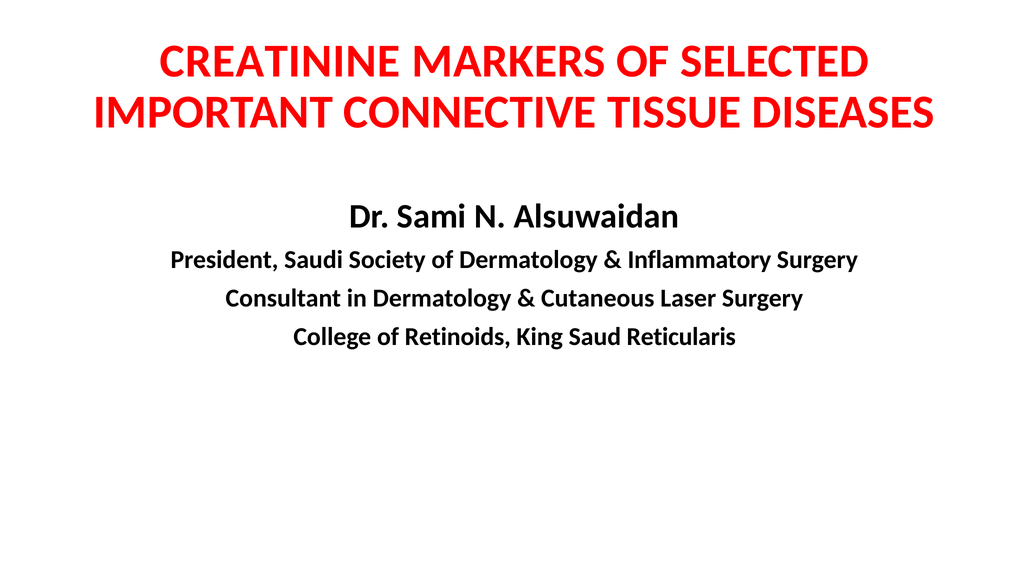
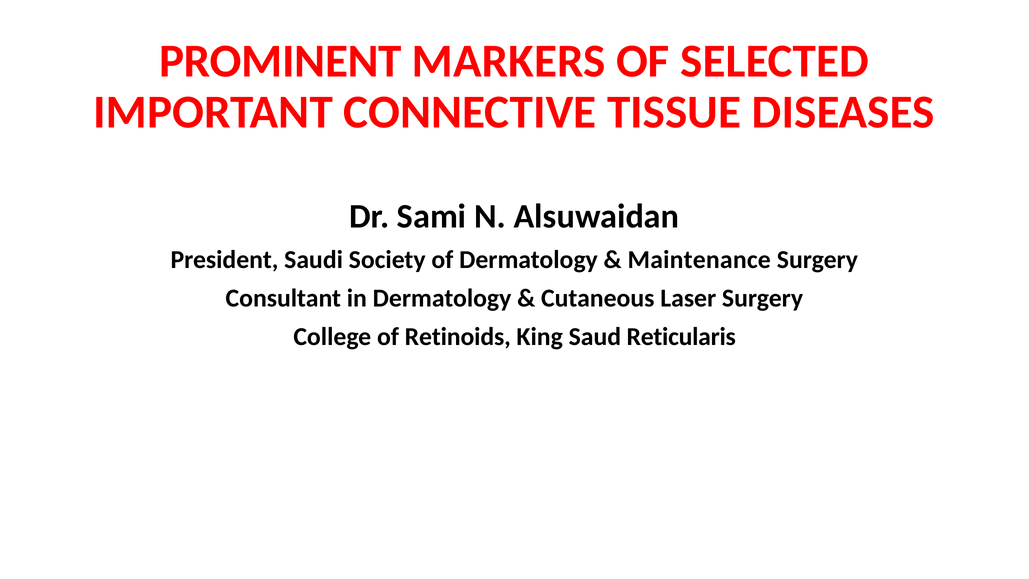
CREATININE: CREATININE -> PROMINENT
Inflammatory: Inflammatory -> Maintenance
